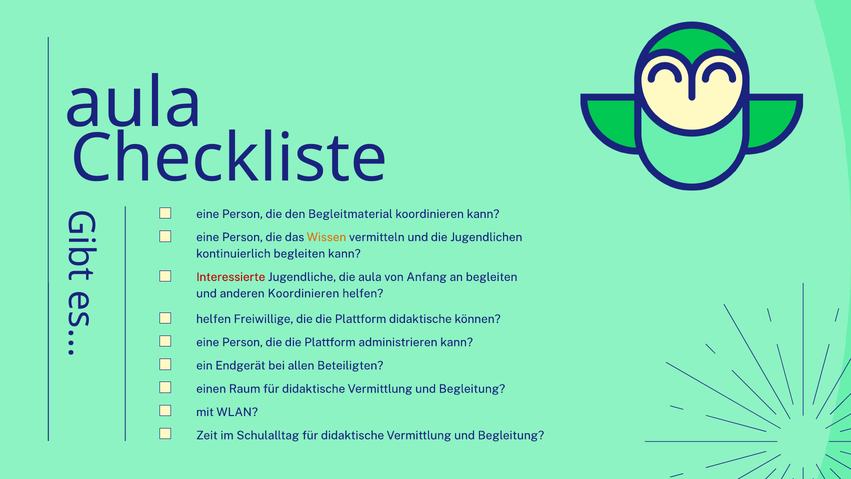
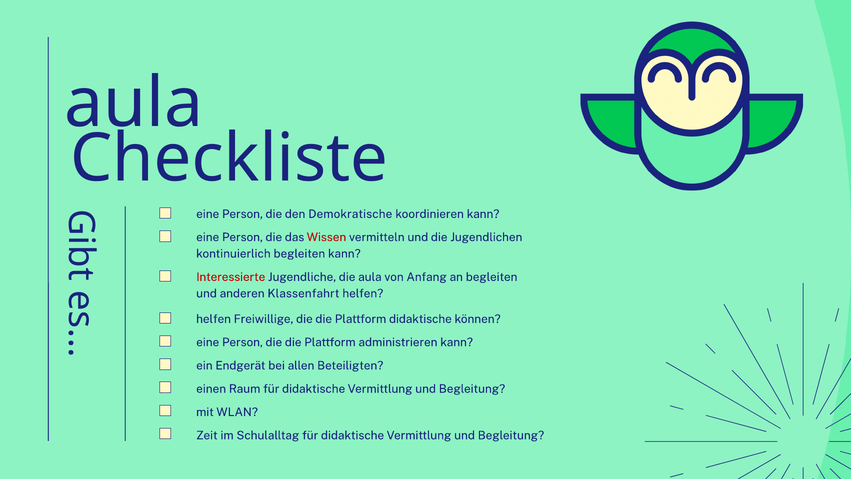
Begleitmaterial: Begleitmaterial -> Demokratische
Wissen colour: orange -> red
anderen Koordinieren: Koordinieren -> Klassenfahrt
